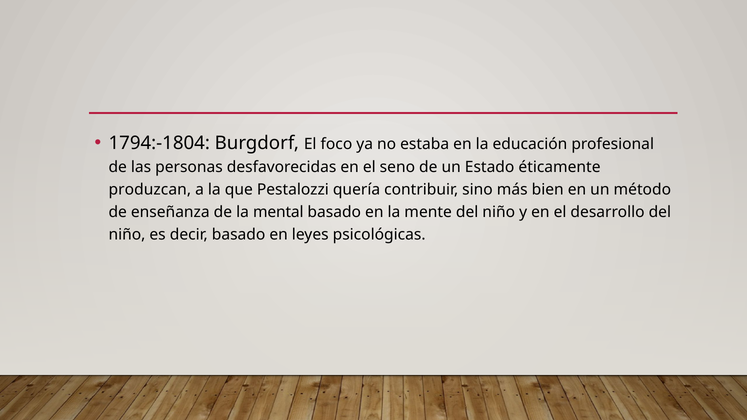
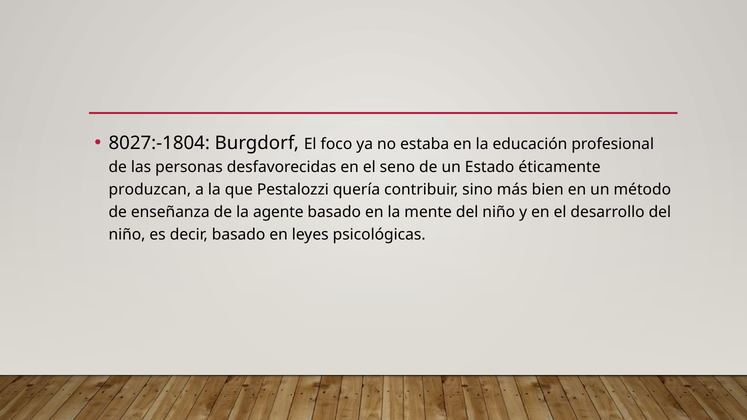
1794:-1804: 1794:-1804 -> 8027:-1804
mental: mental -> agente
